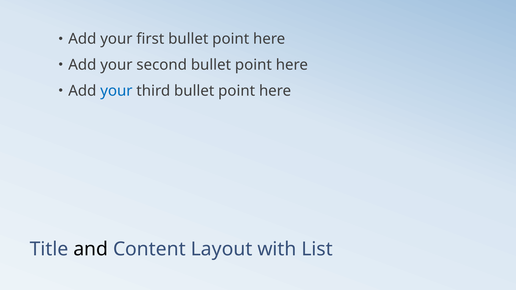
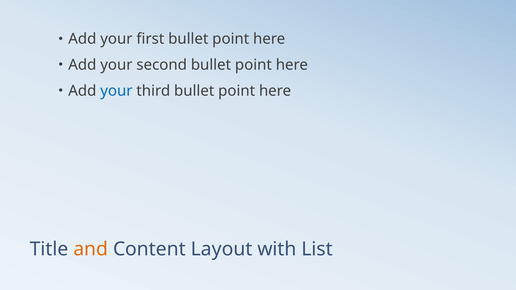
and colour: black -> orange
